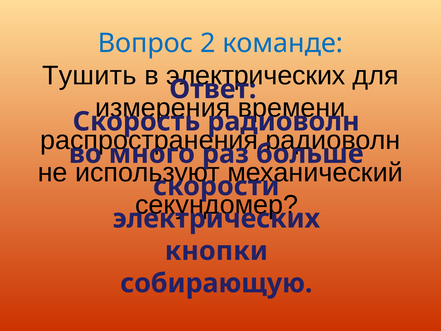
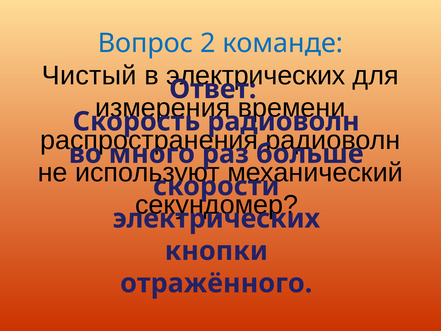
Тушить: Тушить -> Чистый
собирающую: собирающую -> отражённого
